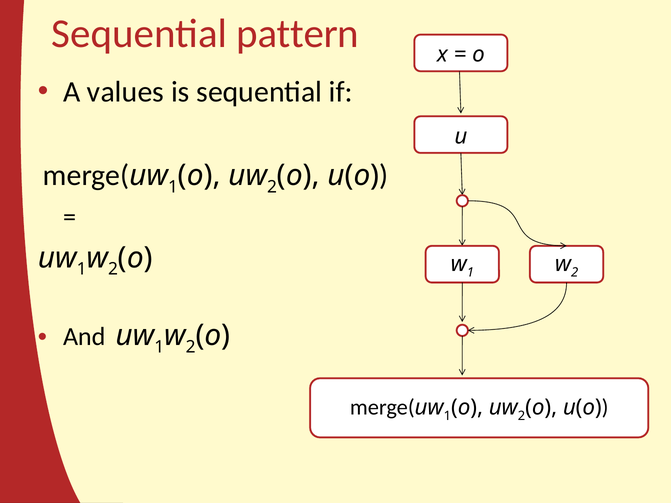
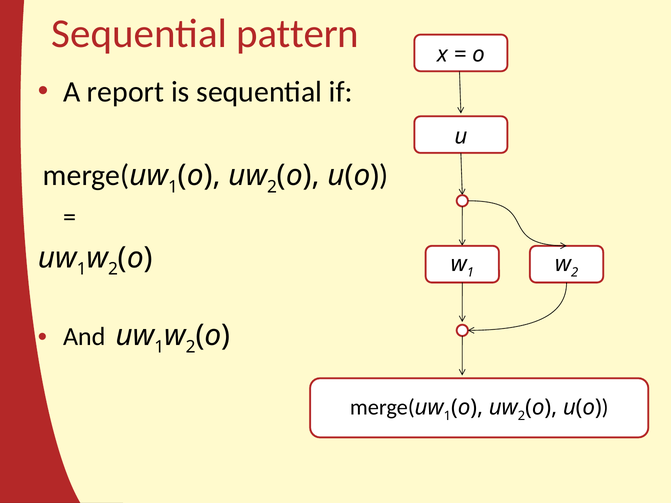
values: values -> report
